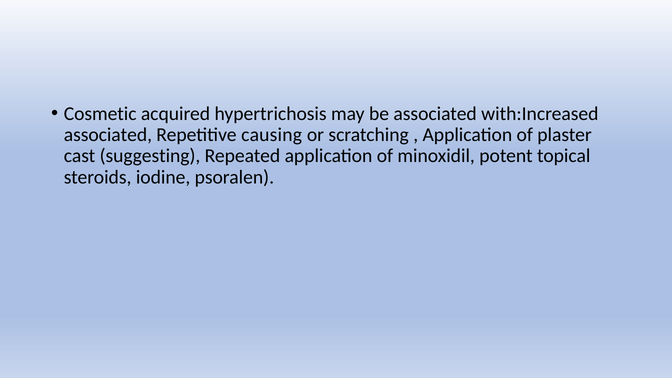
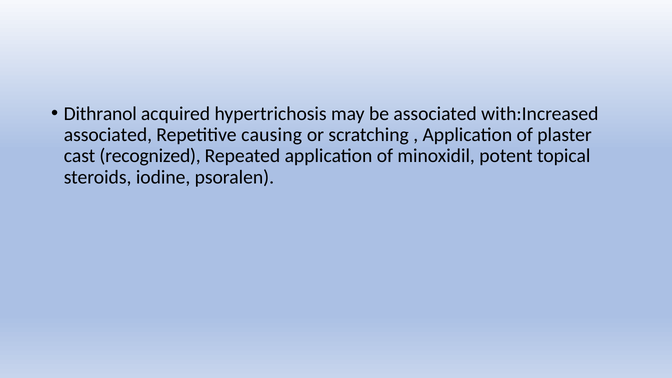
Cosmetic: Cosmetic -> Dithranol
suggesting: suggesting -> recognized
